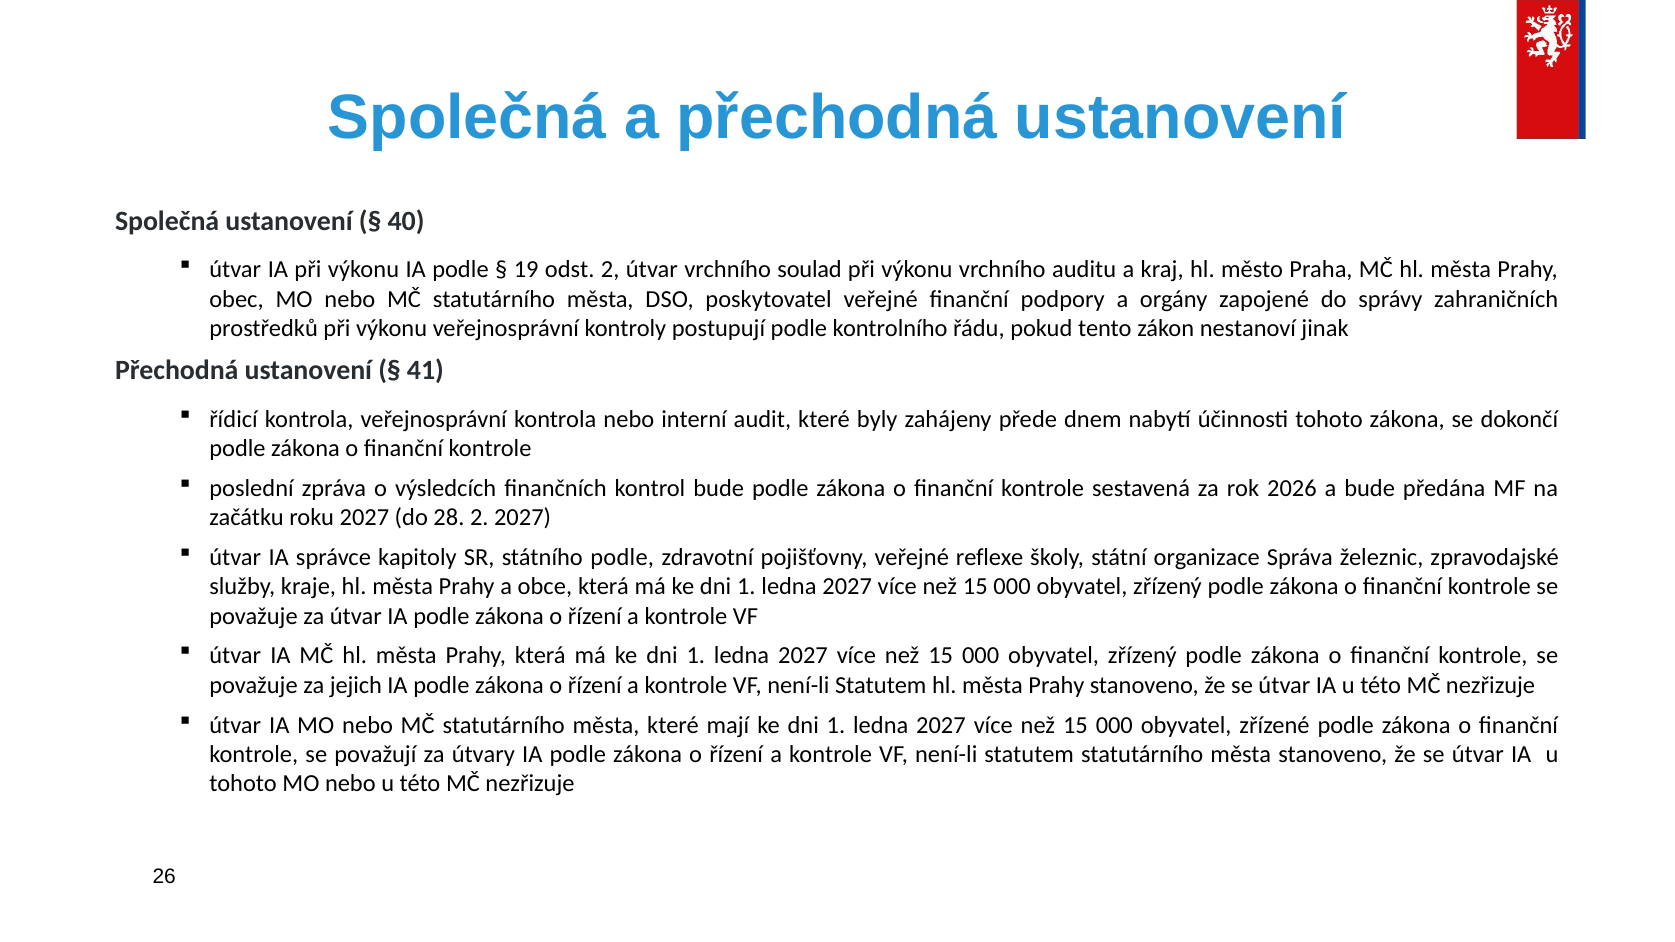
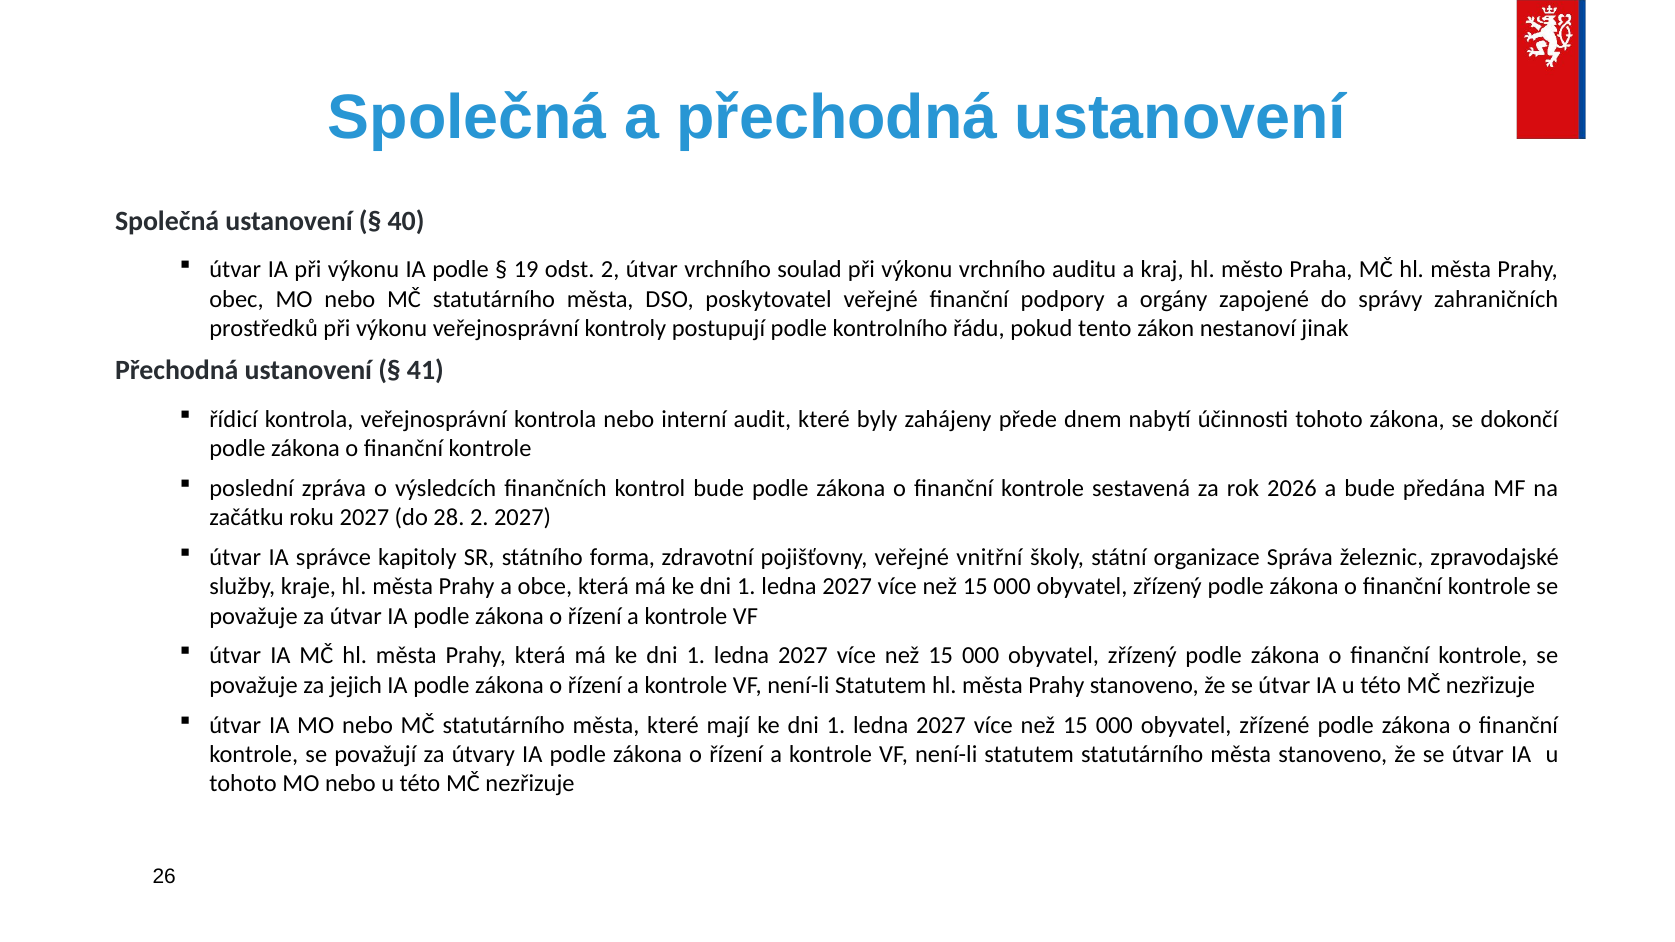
státního podle: podle -> forma
reflexe: reflexe -> vnitřní
